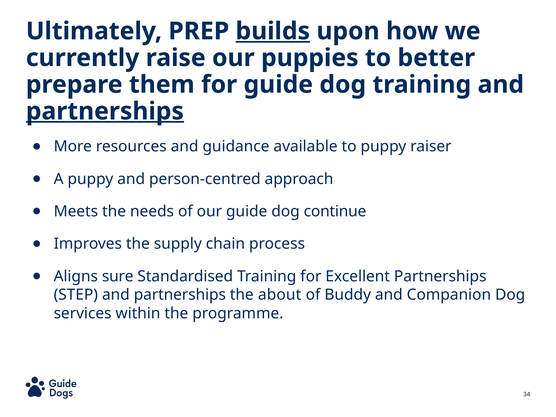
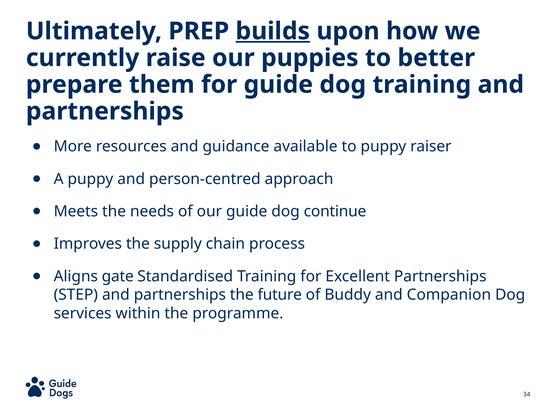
partnerships at (105, 111) underline: present -> none
sure: sure -> gate
about: about -> future
